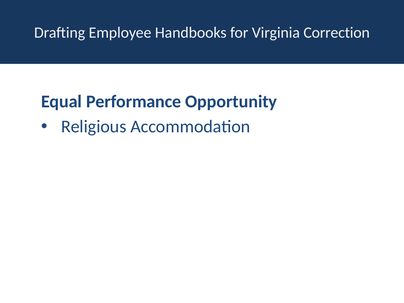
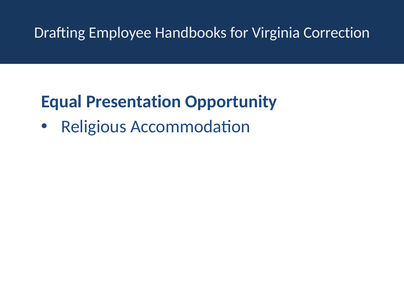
Performance: Performance -> Presentation
